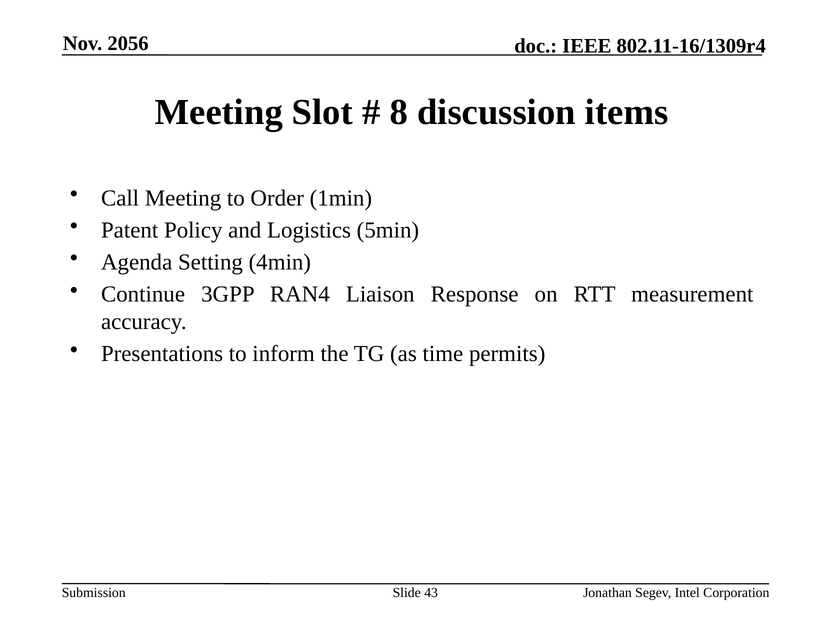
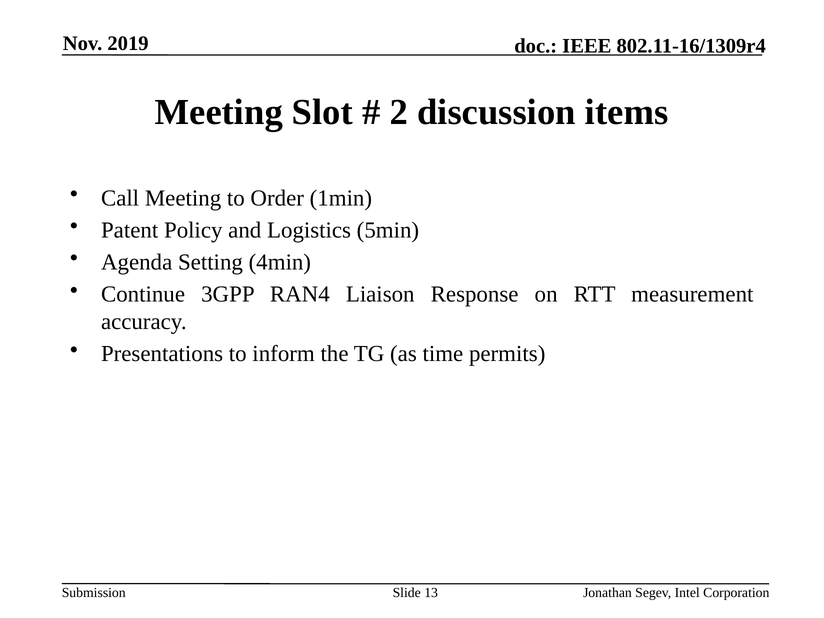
2056: 2056 -> 2019
8: 8 -> 2
43: 43 -> 13
